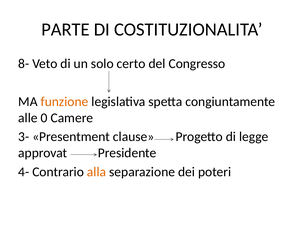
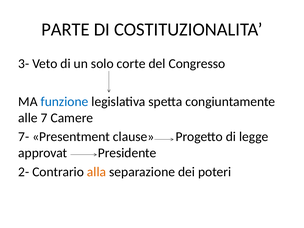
8-: 8- -> 3-
certo: certo -> corte
funzione colour: orange -> blue
0: 0 -> 7
3-: 3- -> 7-
4-: 4- -> 2-
